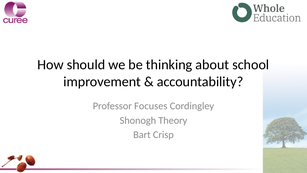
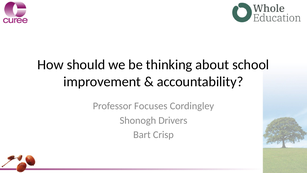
Theory: Theory -> Drivers
